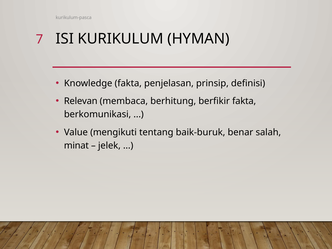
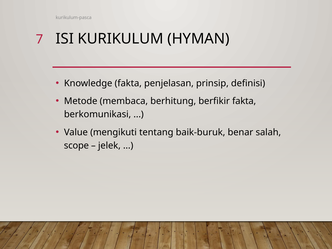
Relevan: Relevan -> Metode
minat: minat -> scope
